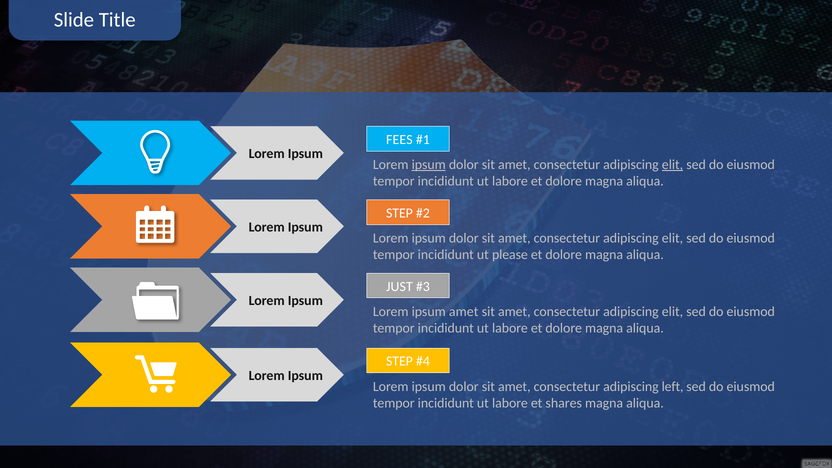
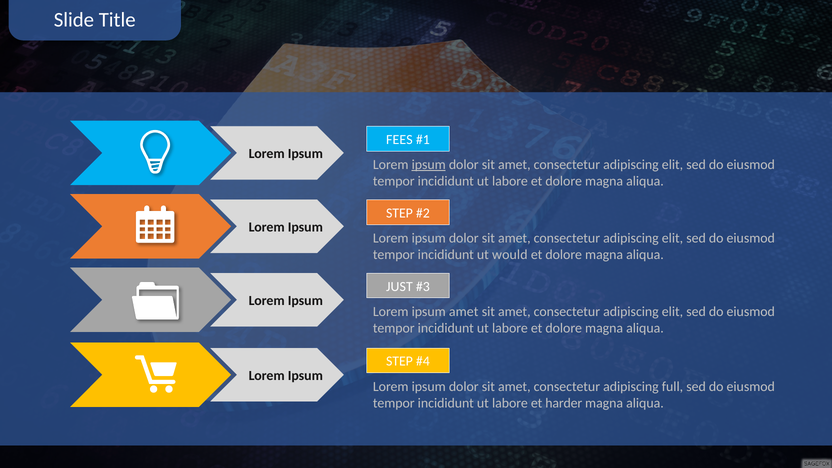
elit at (673, 165) underline: present -> none
please: please -> would
left: left -> full
shares: shares -> harder
